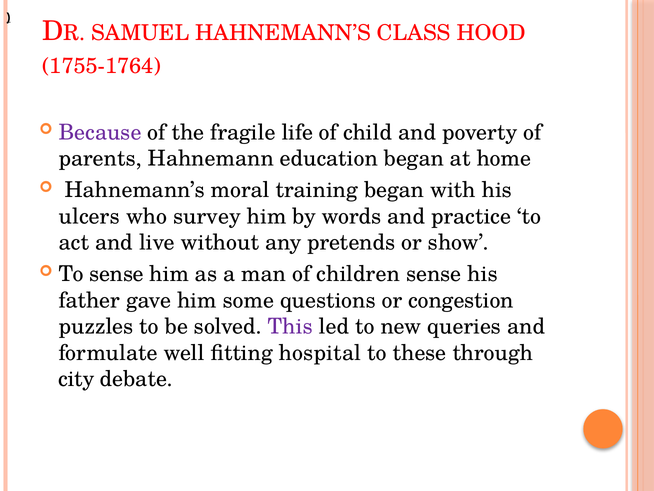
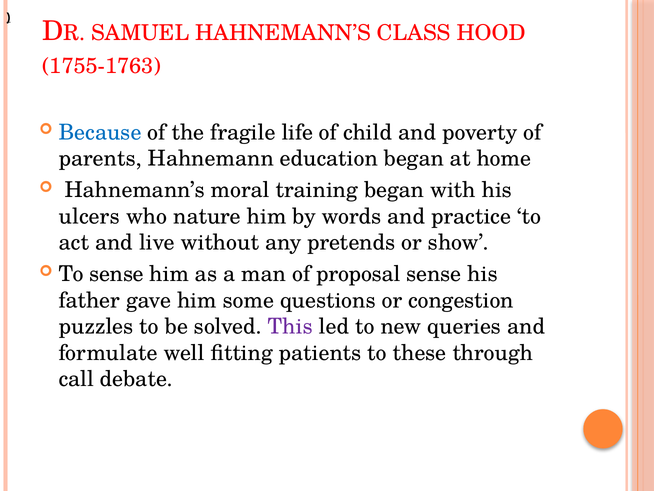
1755-1764: 1755-1764 -> 1755-1763
Because colour: purple -> blue
survey: survey -> nature
children: children -> proposal
hospital: hospital -> patients
city: city -> call
